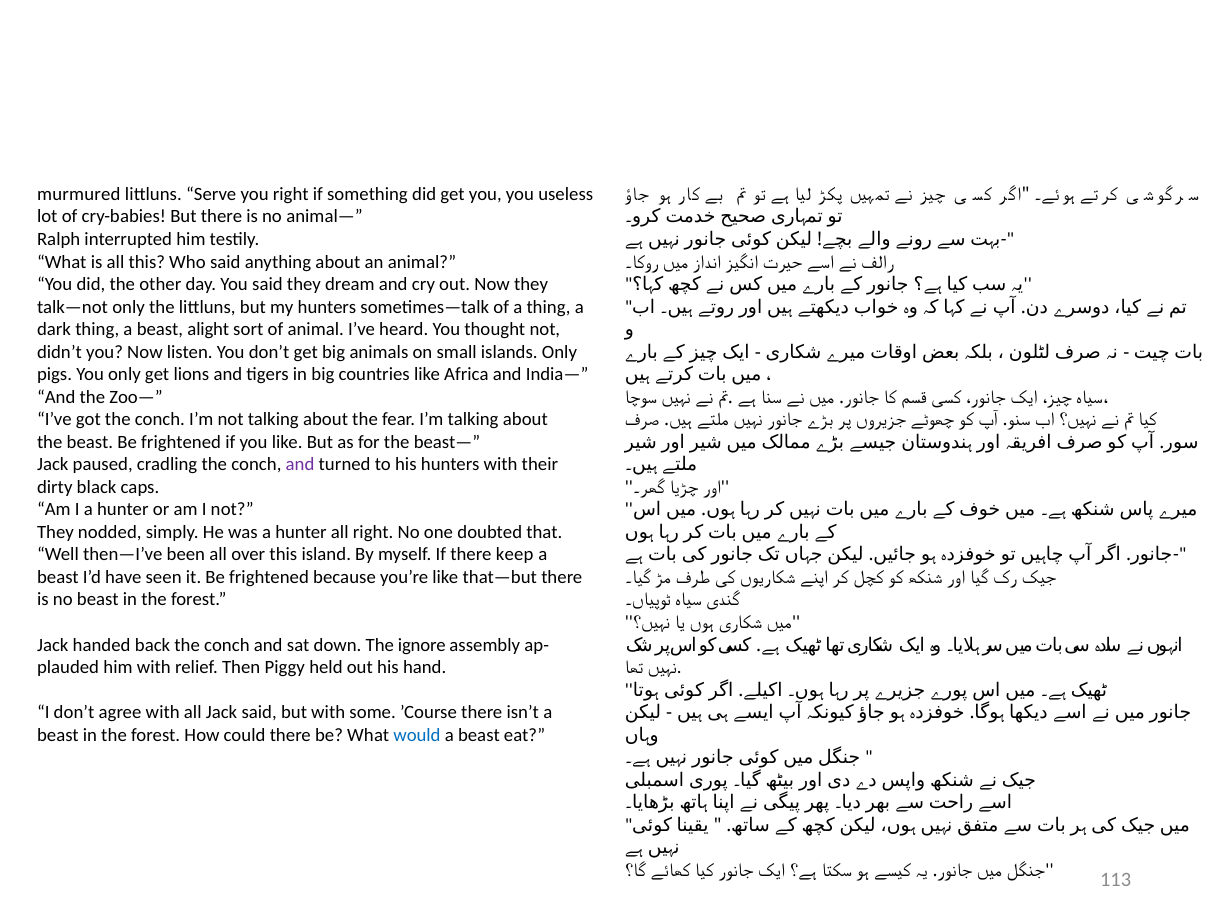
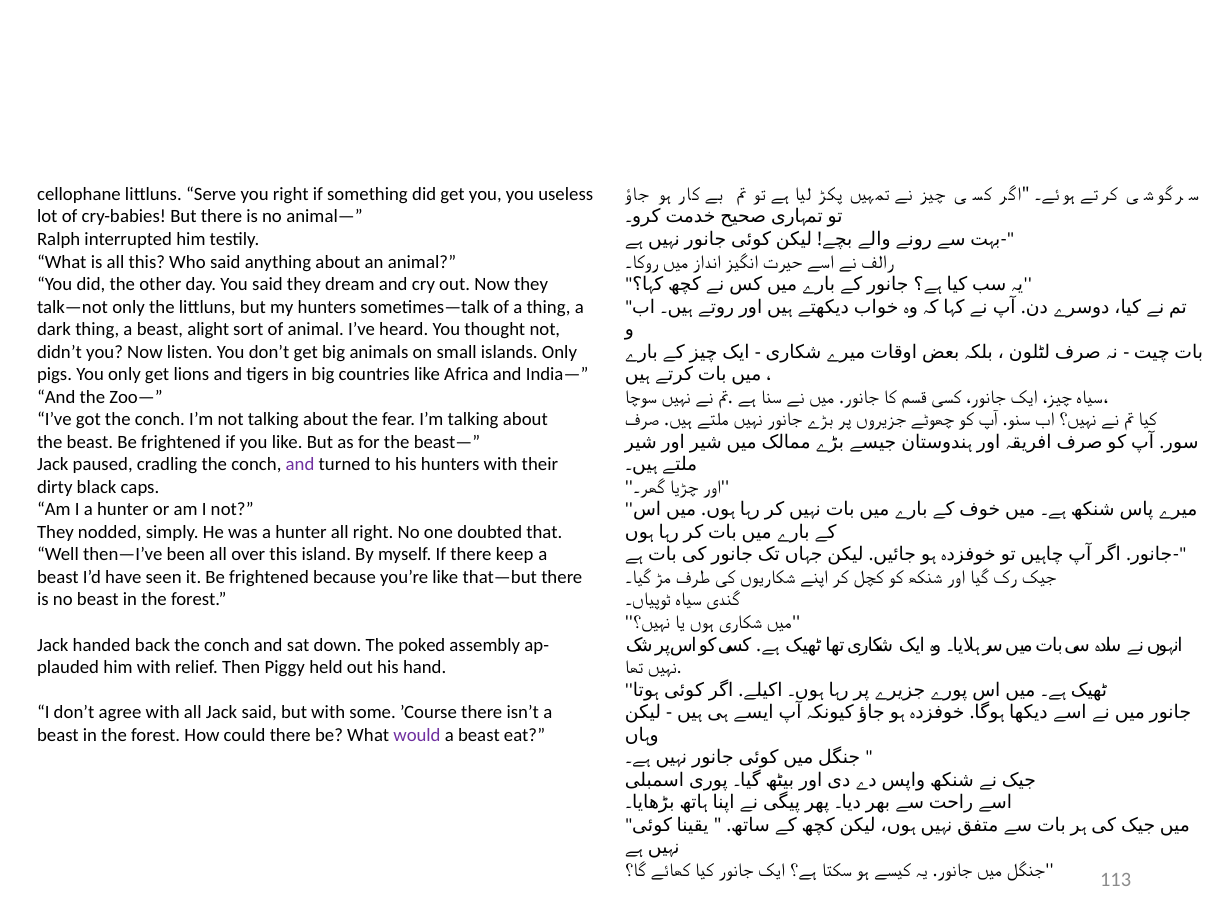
murmured: murmured -> cellophane
ignore: ignore -> poked
would colour: blue -> purple
